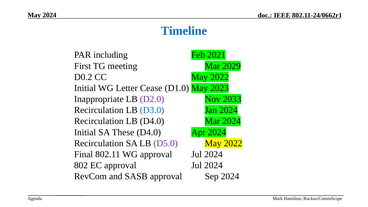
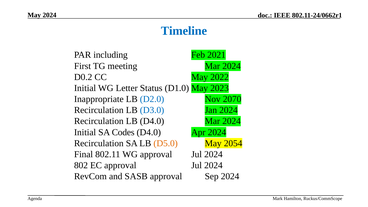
meeting Mar 2029: 2029 -> 2024
Cease: Cease -> Status
D2.0 colour: purple -> blue
2033: 2033 -> 2070
These: These -> Codes
D5.0 colour: purple -> orange
2022 at (233, 143): 2022 -> 2054
